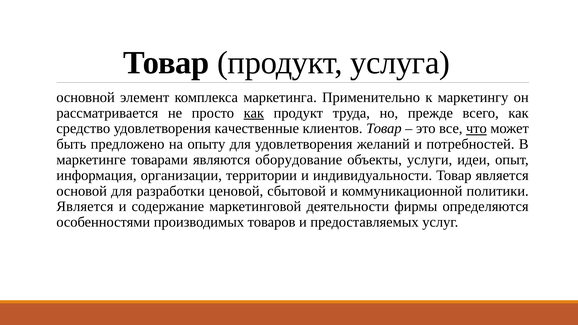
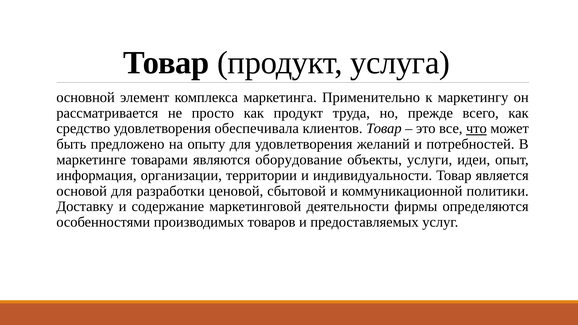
как at (254, 113) underline: present -> none
качественные: качественные -> обеспечивала
Является at (85, 207): Является -> Доставку
